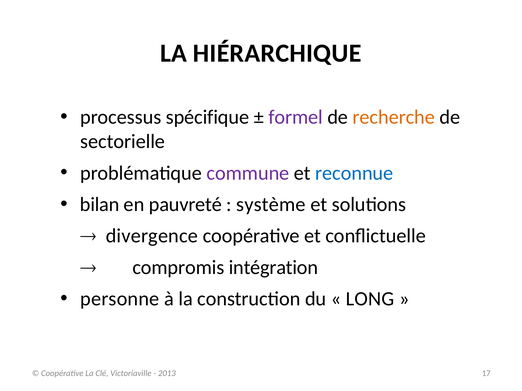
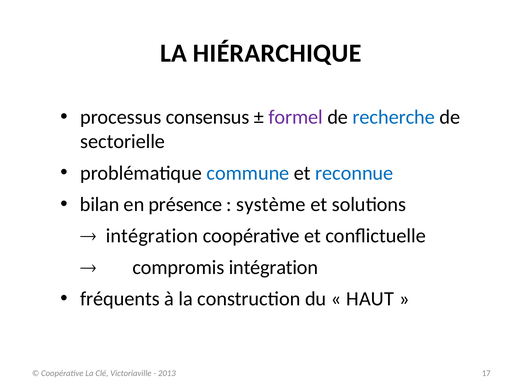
spécifique: spécifique -> consensus
recherche colour: orange -> blue
commune colour: purple -> blue
pauvreté: pauvreté -> présence
divergence at (152, 236): divergence -> intégration
personne: personne -> fréquents
LONG: LONG -> HAUT
